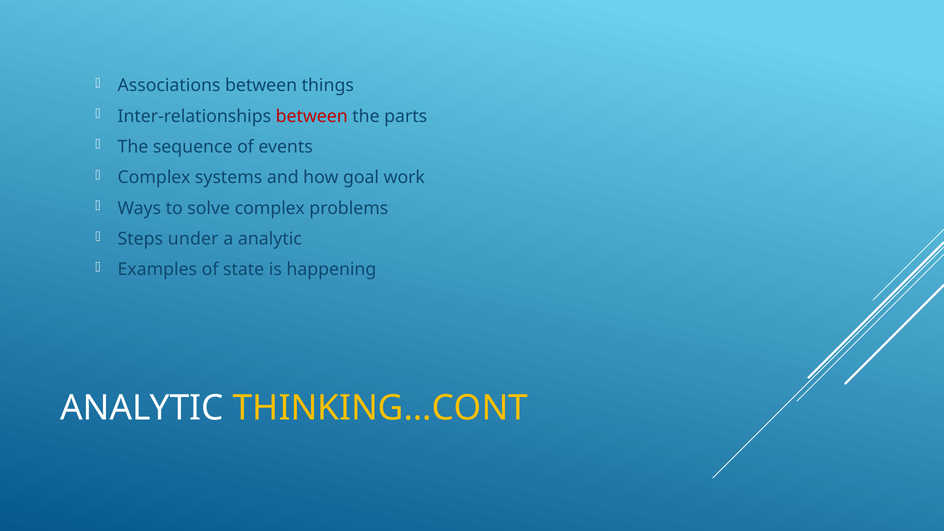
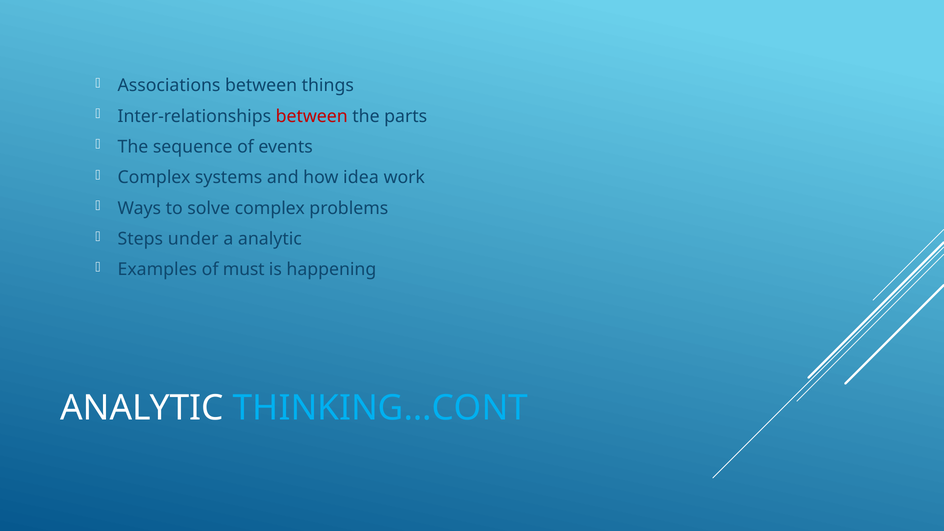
goal: goal -> idea
state: state -> must
THINKING…CONT colour: yellow -> light blue
